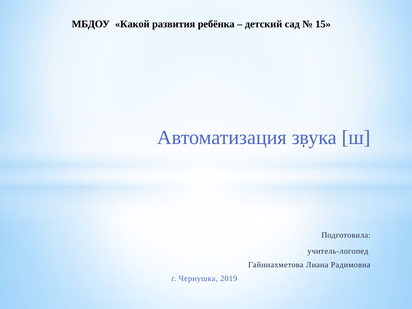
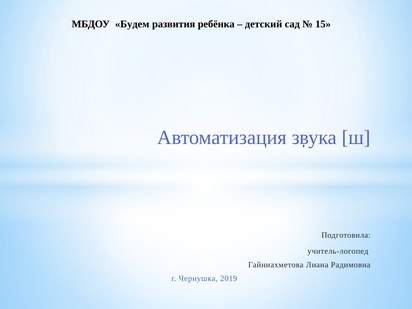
Какой: Какой -> Будем
